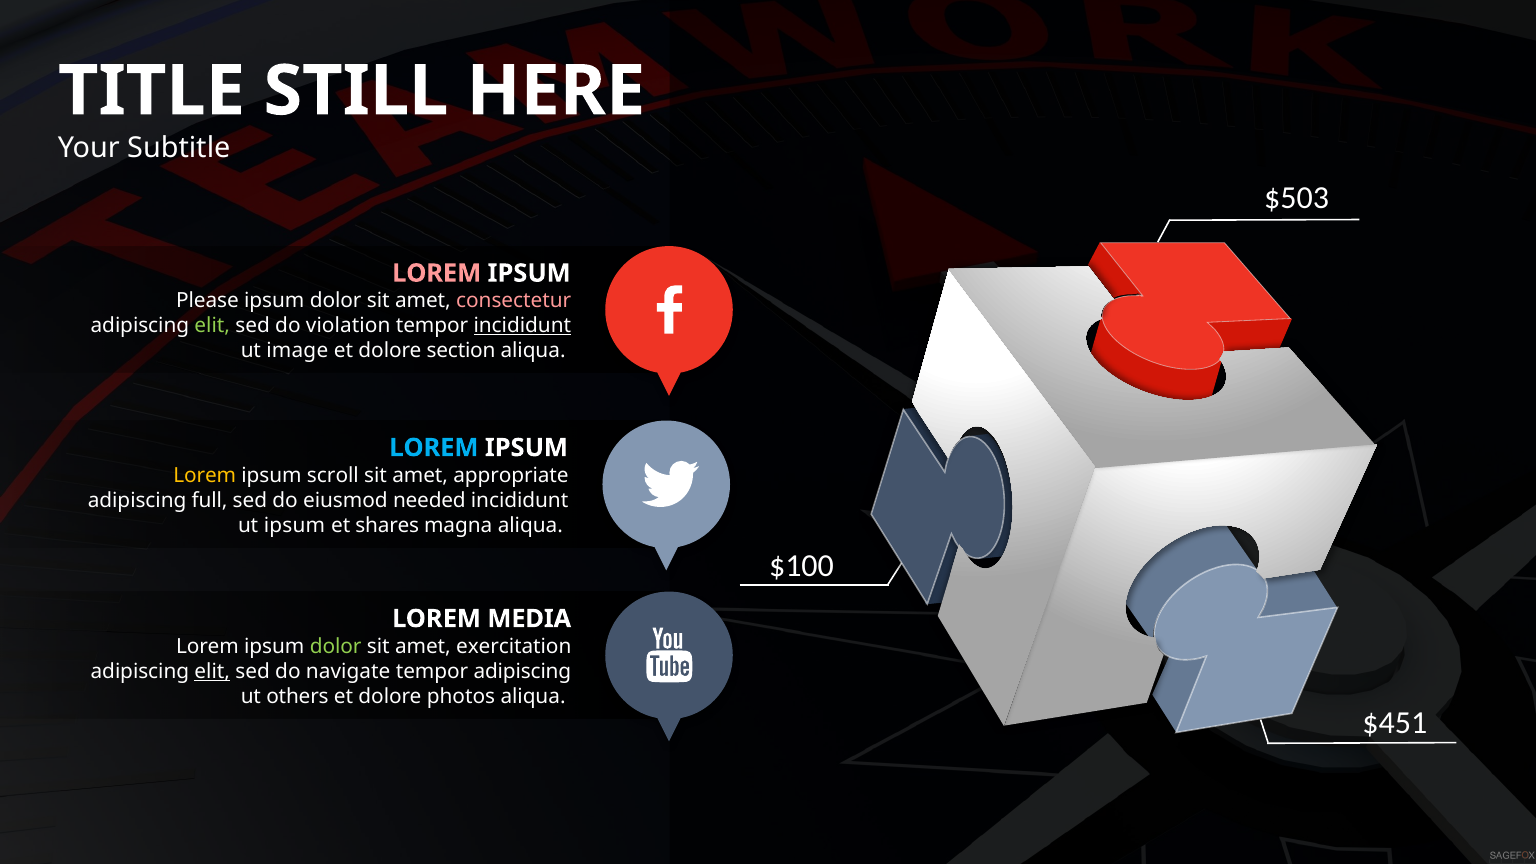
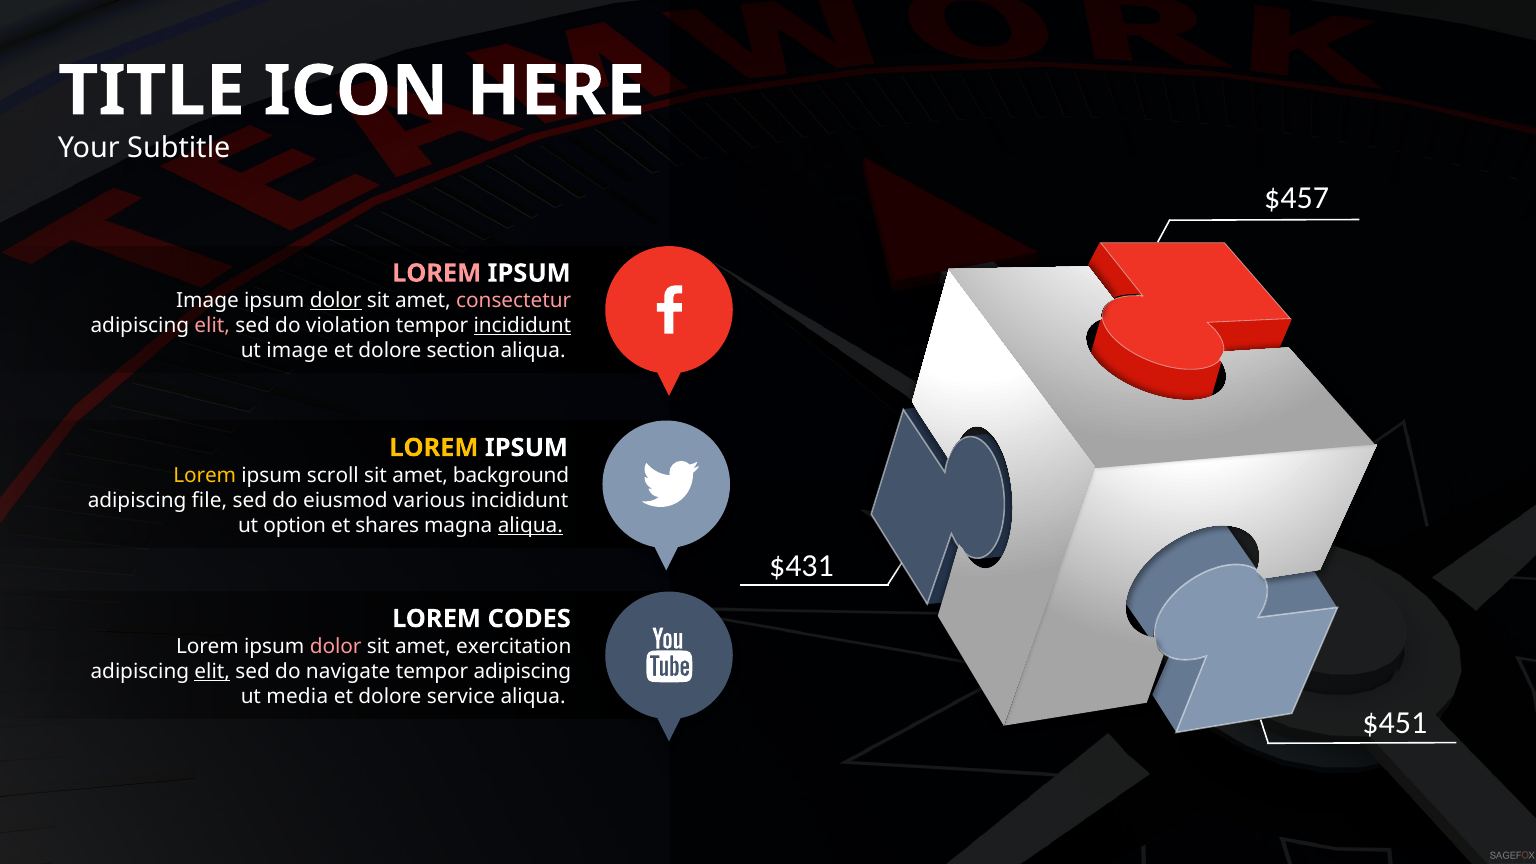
STILL: STILL -> ICON
$503: $503 -> $457
Please at (207, 301): Please -> Image
dolor at (336, 301) underline: none -> present
elit at (212, 326) colour: light green -> pink
LOREM at (434, 448) colour: light blue -> yellow
appropriate: appropriate -> background
full: full -> file
needed: needed -> various
ut ipsum: ipsum -> option
aliqua at (530, 525) underline: none -> present
$100: $100 -> $431
MEDIA: MEDIA -> CODES
dolor at (336, 646) colour: light green -> pink
others: others -> media
photos: photos -> service
